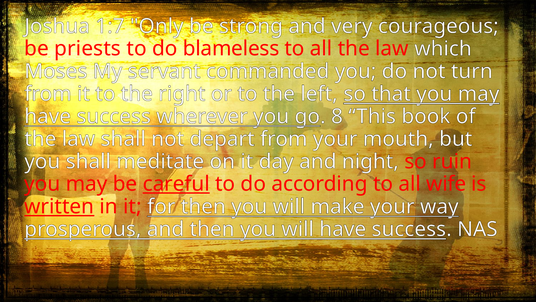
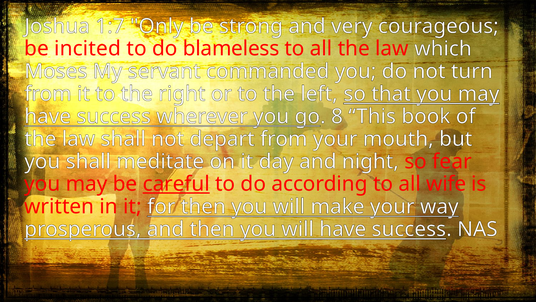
priests: priests -> incited
ruin: ruin -> fear
written underline: present -> none
